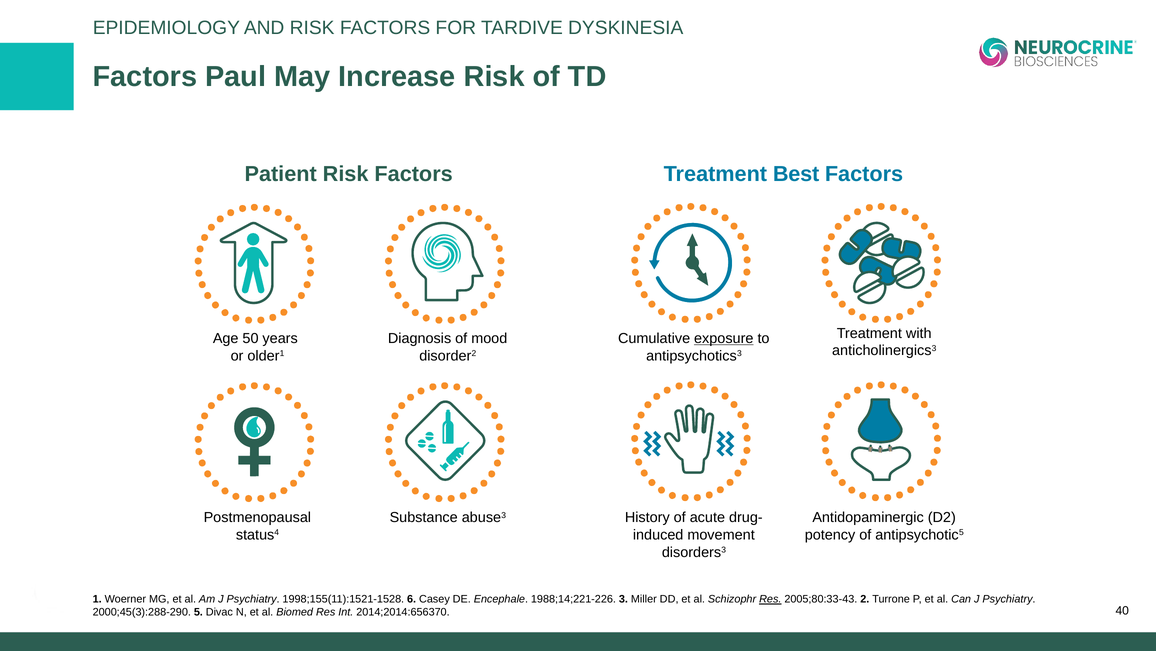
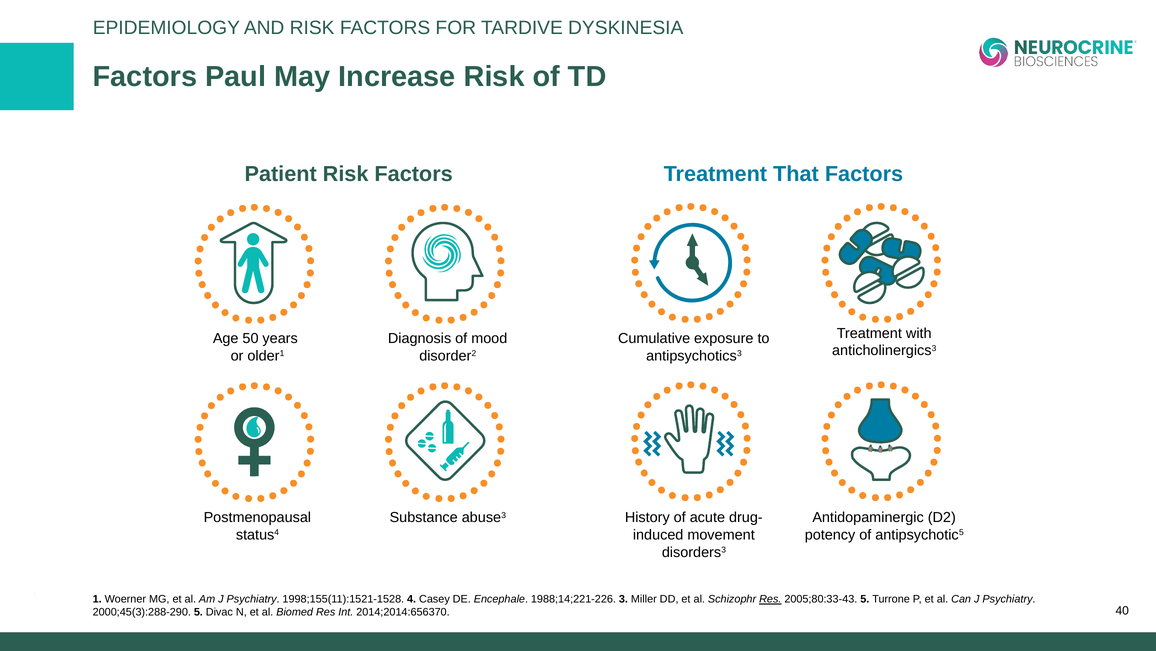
Best: Best -> That
exposure underline: present -> none
6: 6 -> 4
2005;80:33-43 2: 2 -> 5
